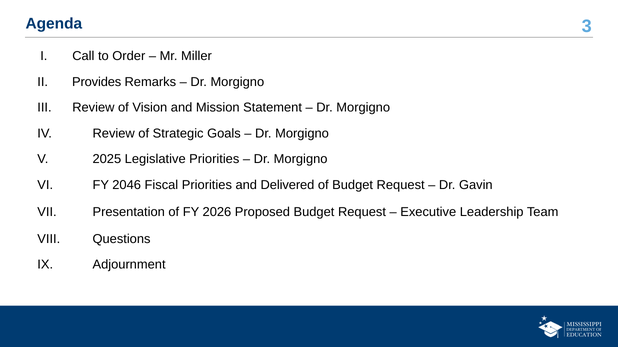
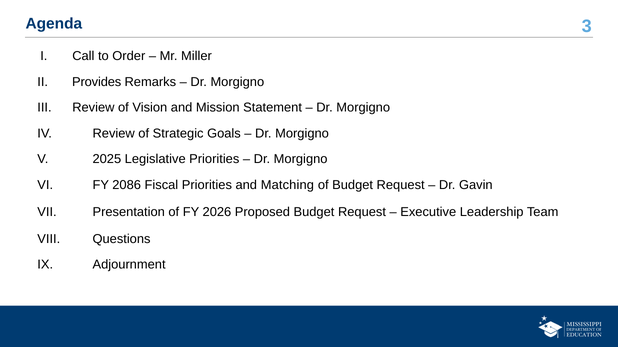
2046: 2046 -> 2086
Delivered: Delivered -> Matching
